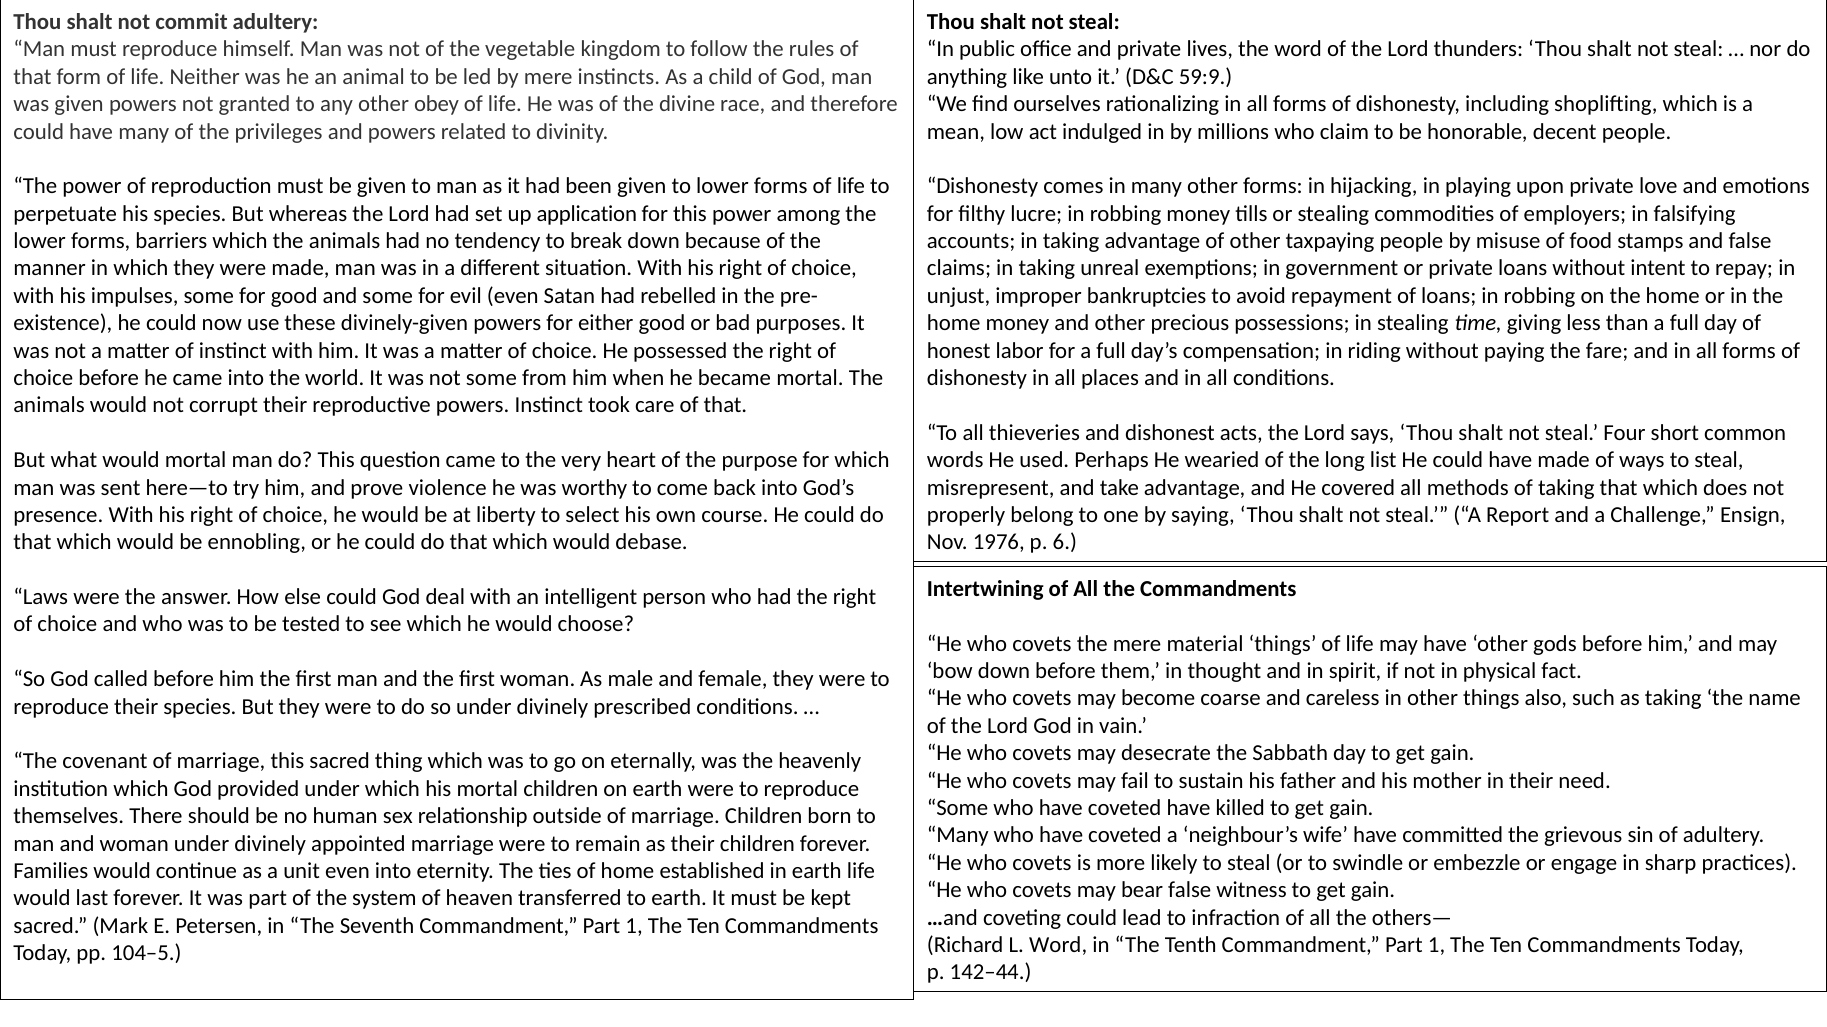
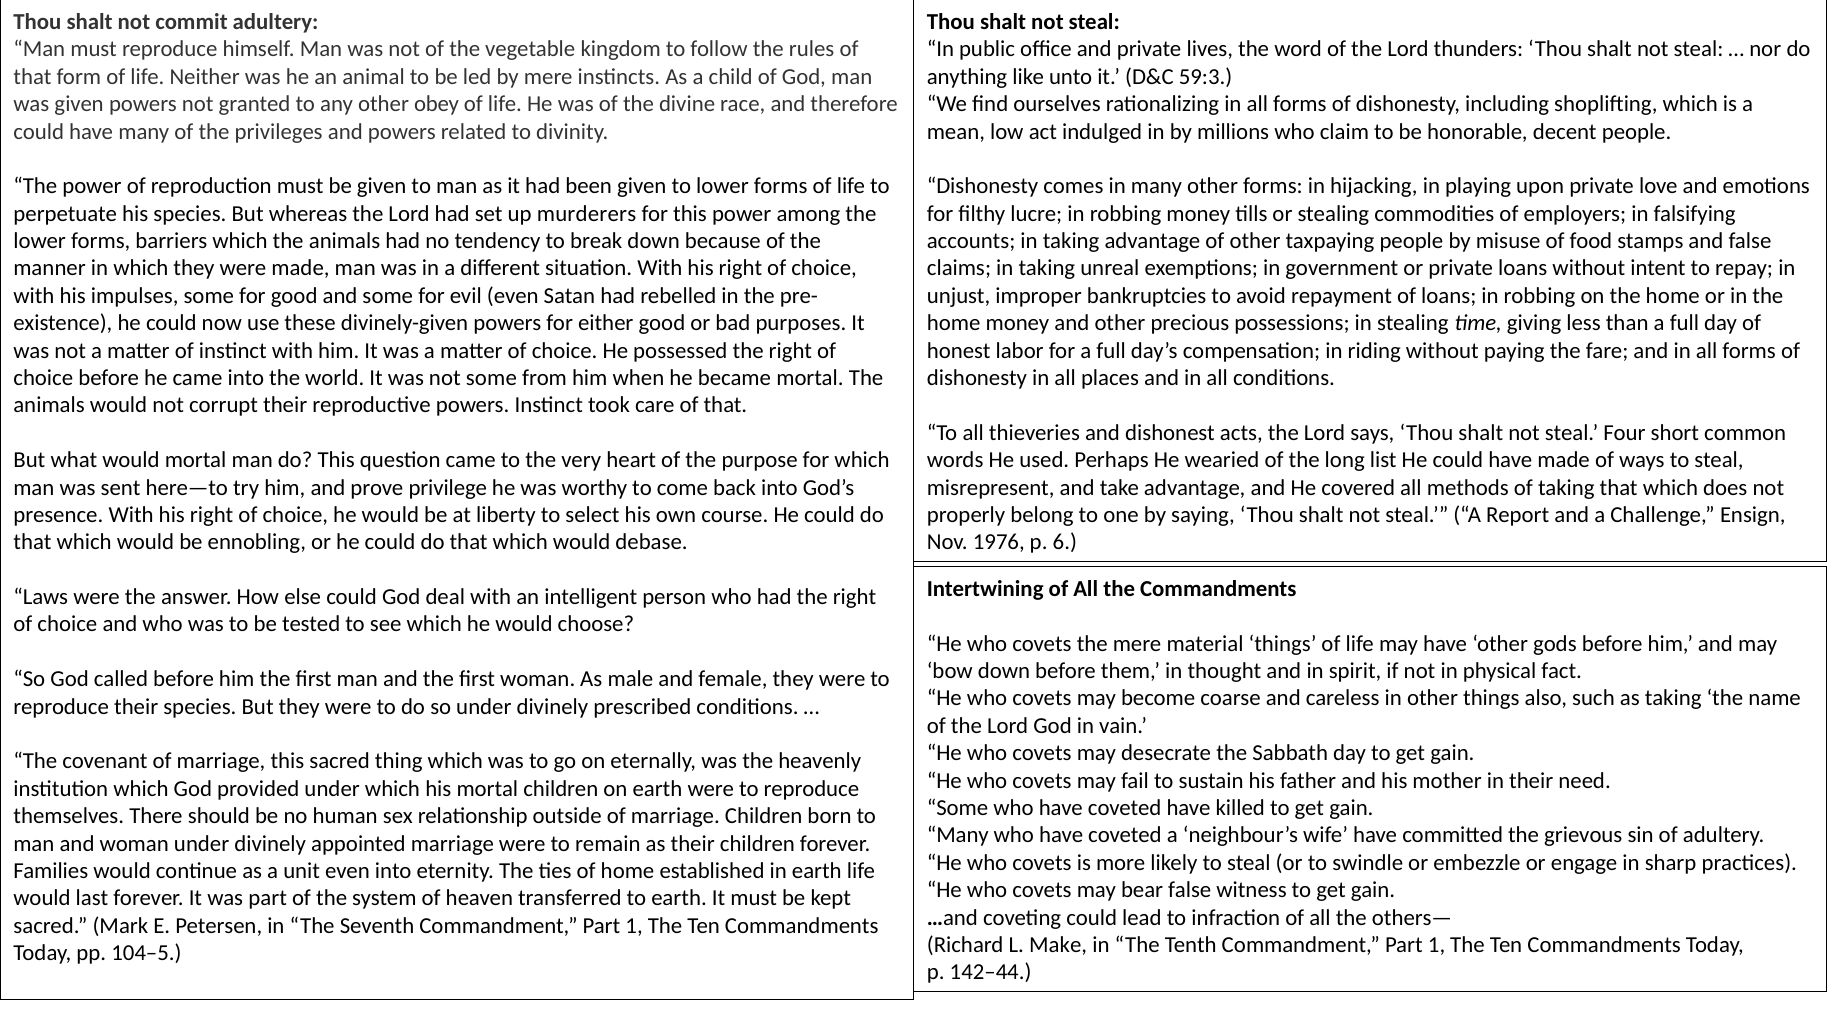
59:9: 59:9 -> 59:3
application: application -> murderers
violence: violence -> privilege
L Word: Word -> Make
